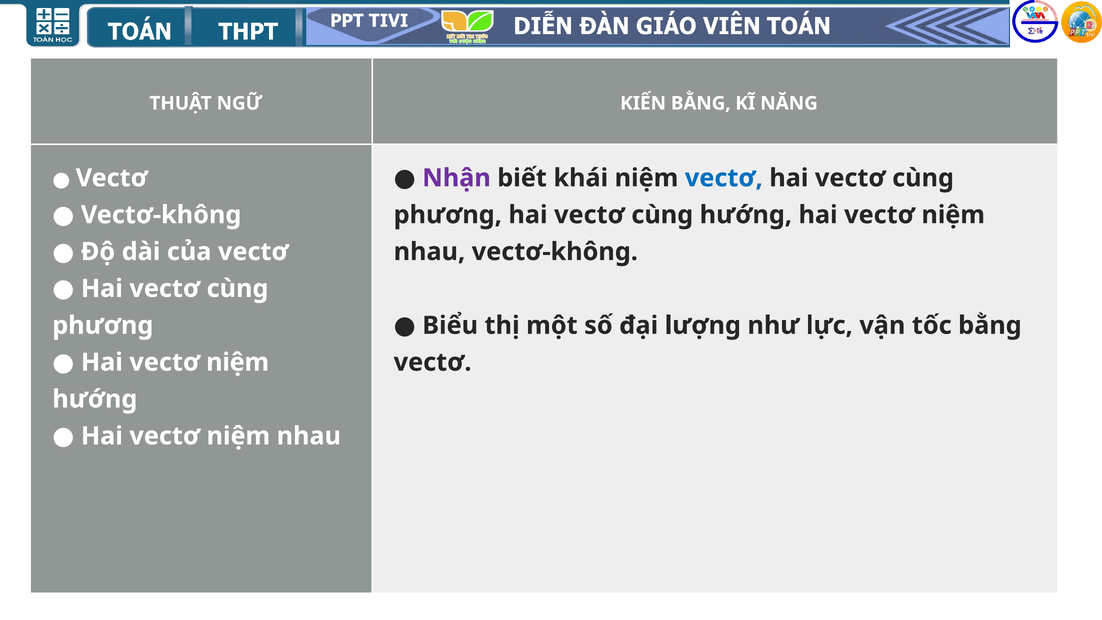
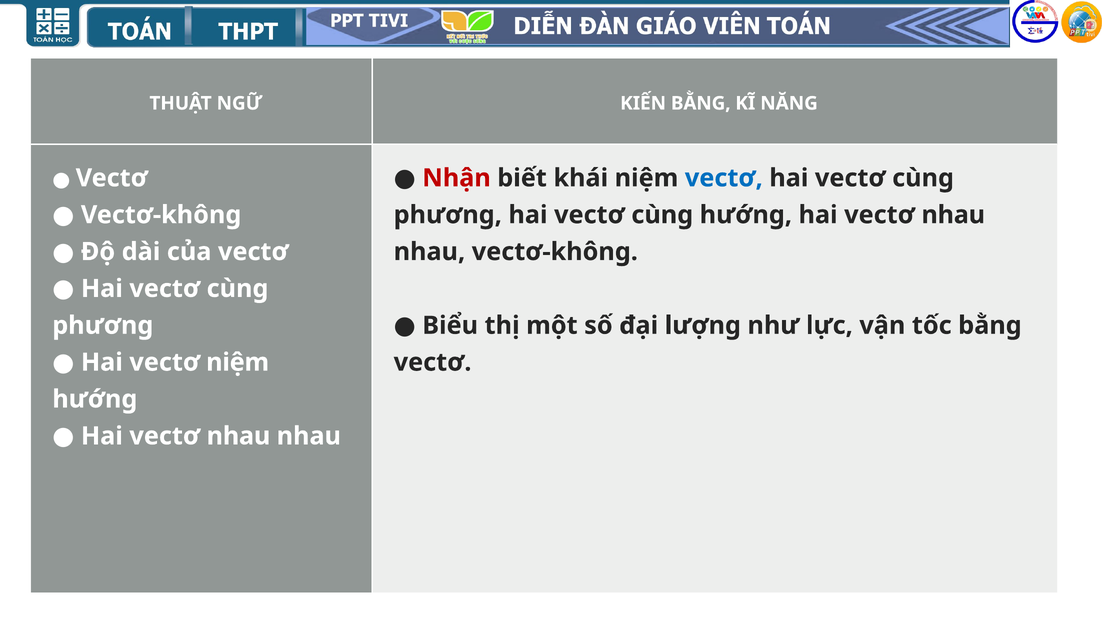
Nhận colour: purple -> red
hướng hai vectơ niệm: niệm -> nhau
niệm at (238, 436): niệm -> nhau
